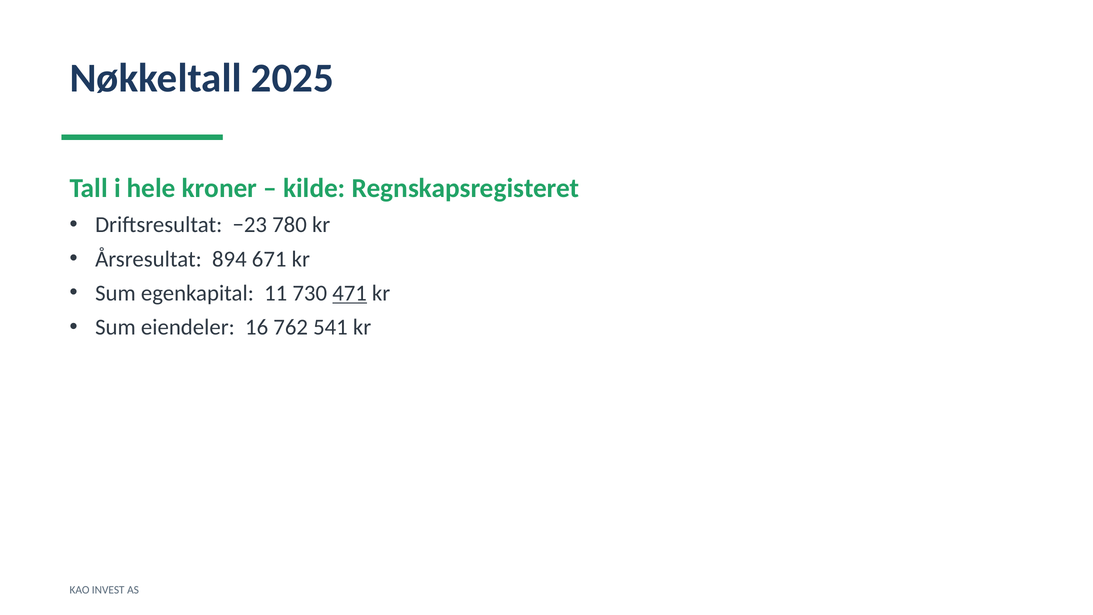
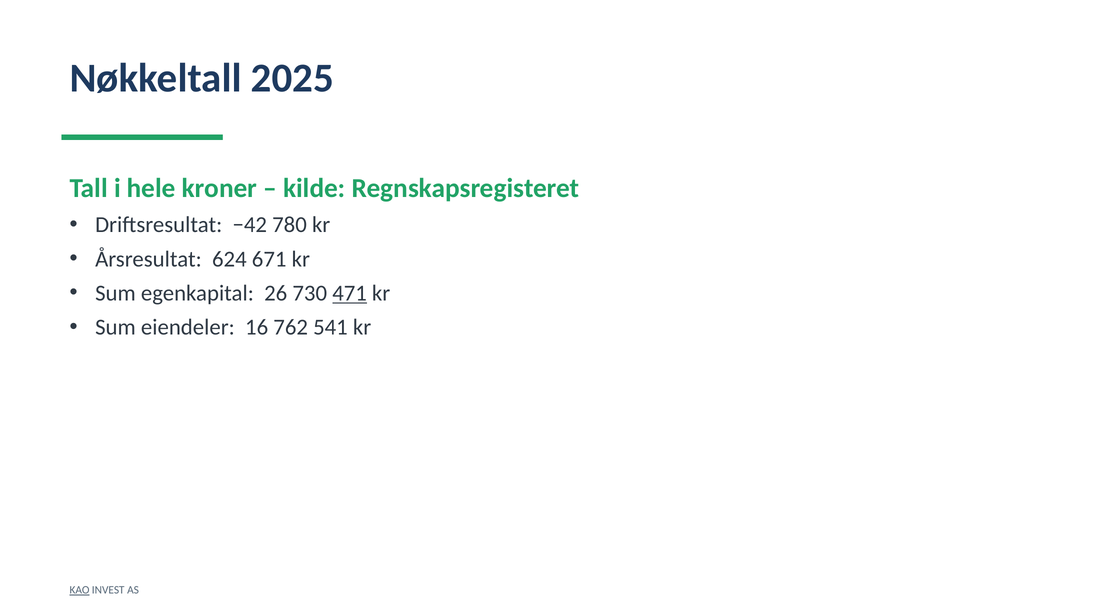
−23: −23 -> −42
894: 894 -> 624
11: 11 -> 26
KAO underline: none -> present
